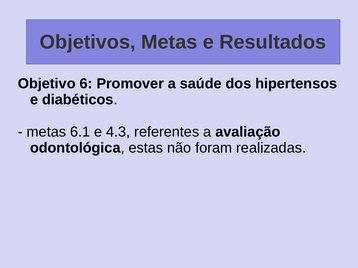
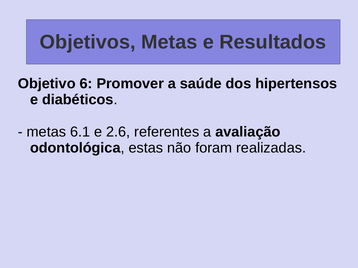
4.3: 4.3 -> 2.6
